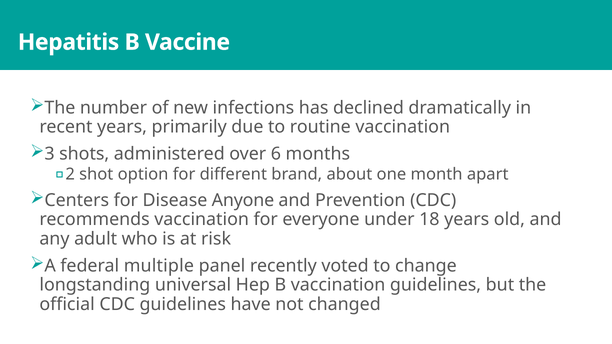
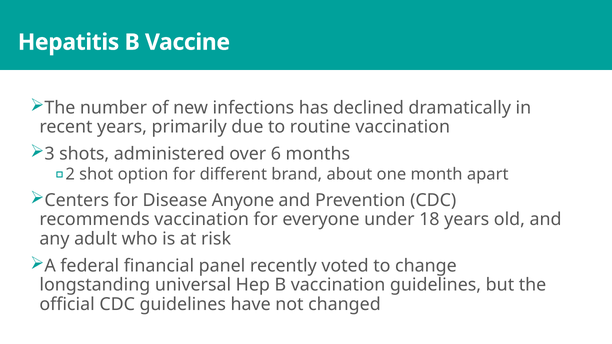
multiple: multiple -> financial
